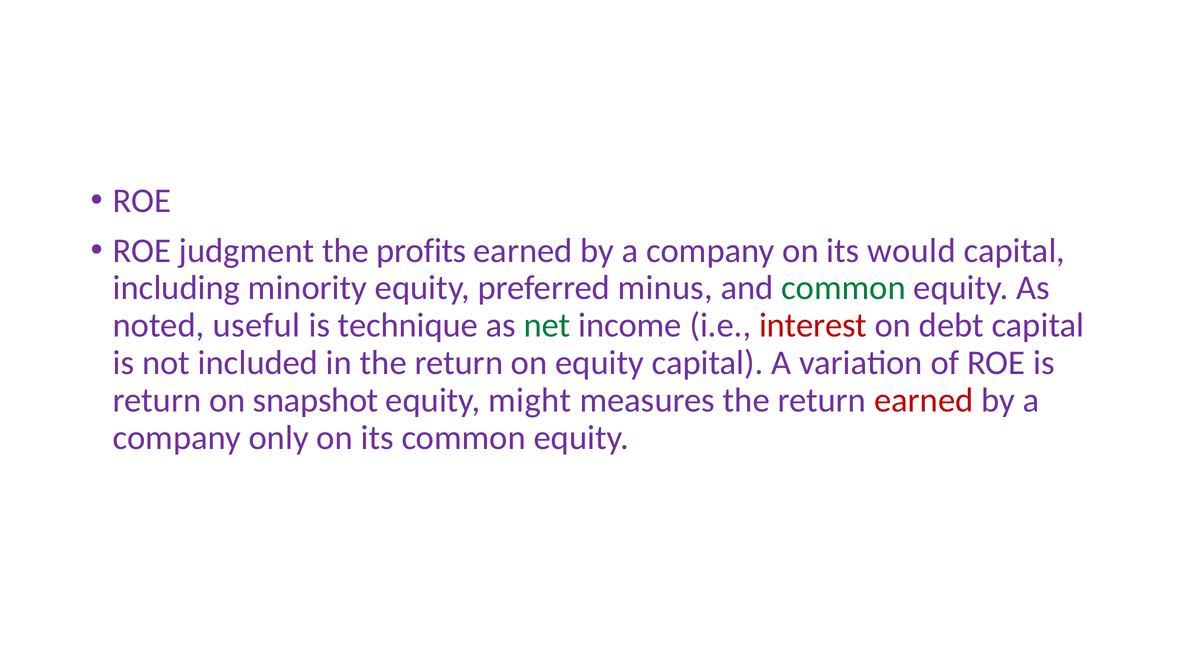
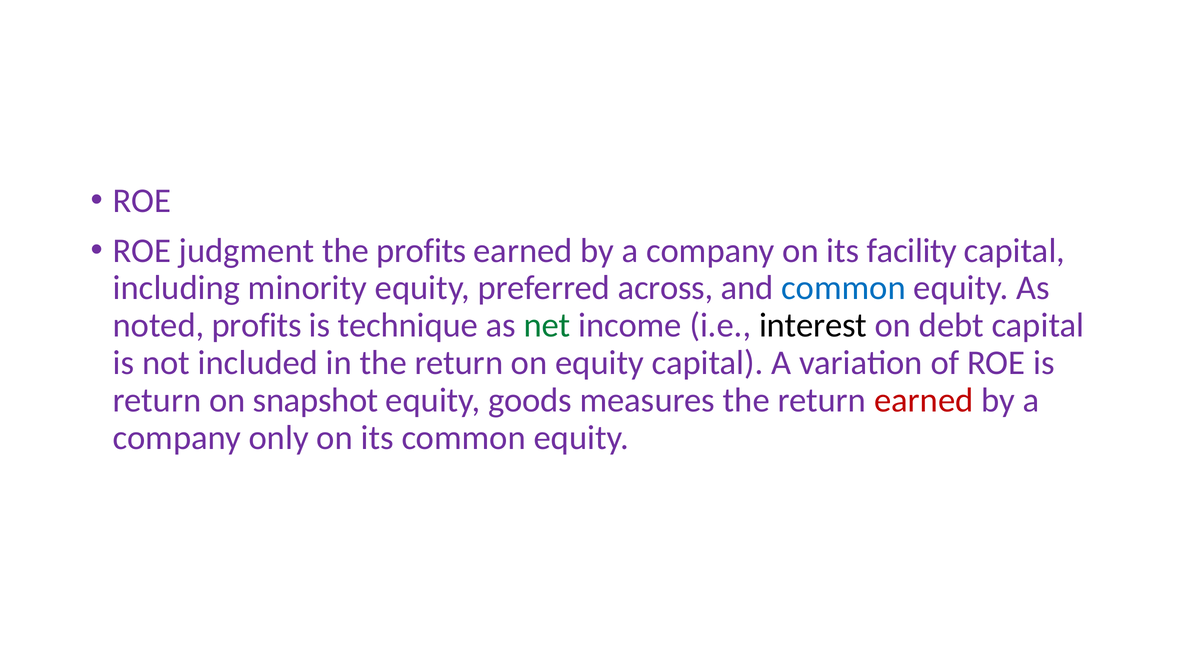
would: would -> facility
minus: minus -> across
common at (843, 288) colour: green -> blue
noted useful: useful -> profits
interest colour: red -> black
might: might -> goods
